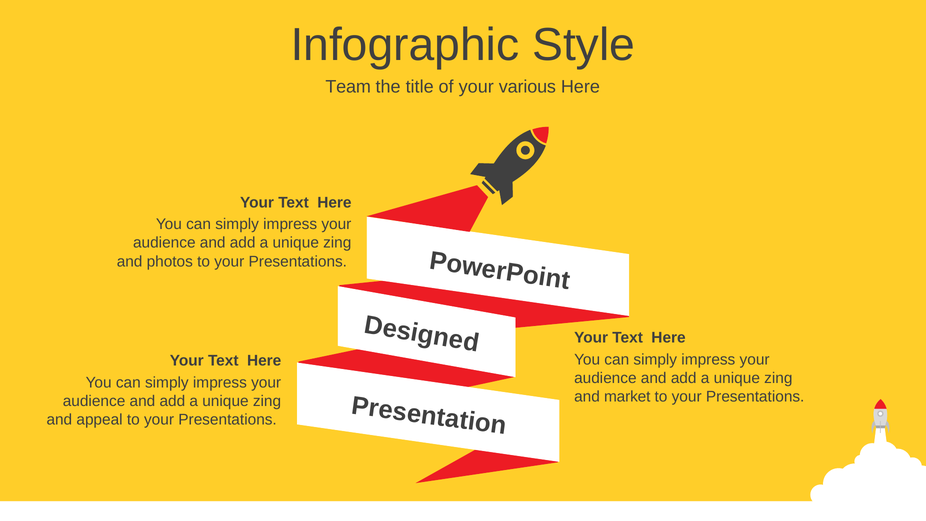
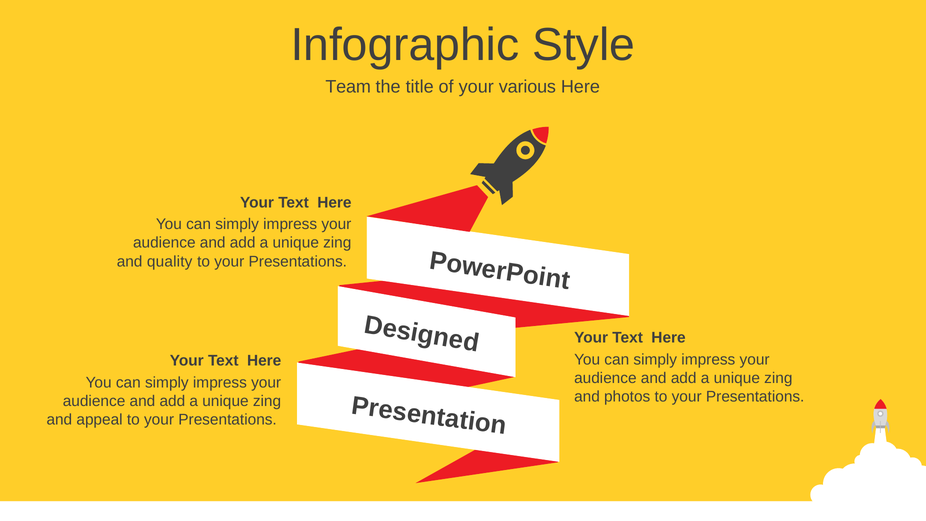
photos: photos -> quality
market: market -> photos
